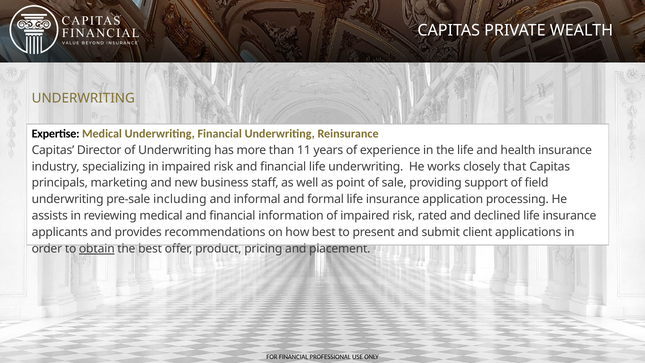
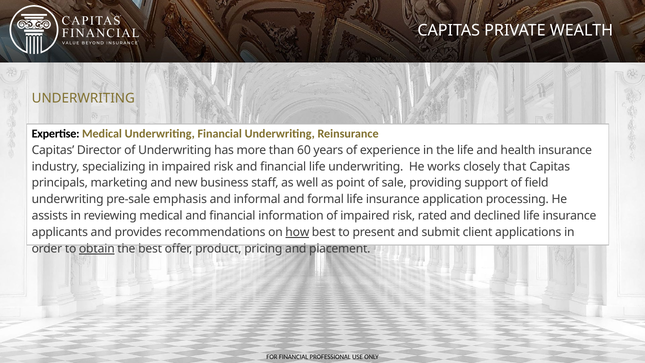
11: 11 -> 60
including: including -> emphasis
how underline: none -> present
